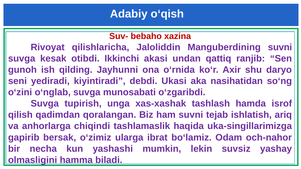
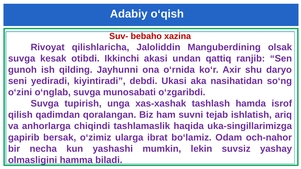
Manguberdining suvni: suvni -> olsak
